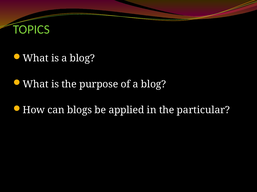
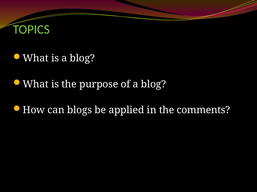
particular: particular -> comments
